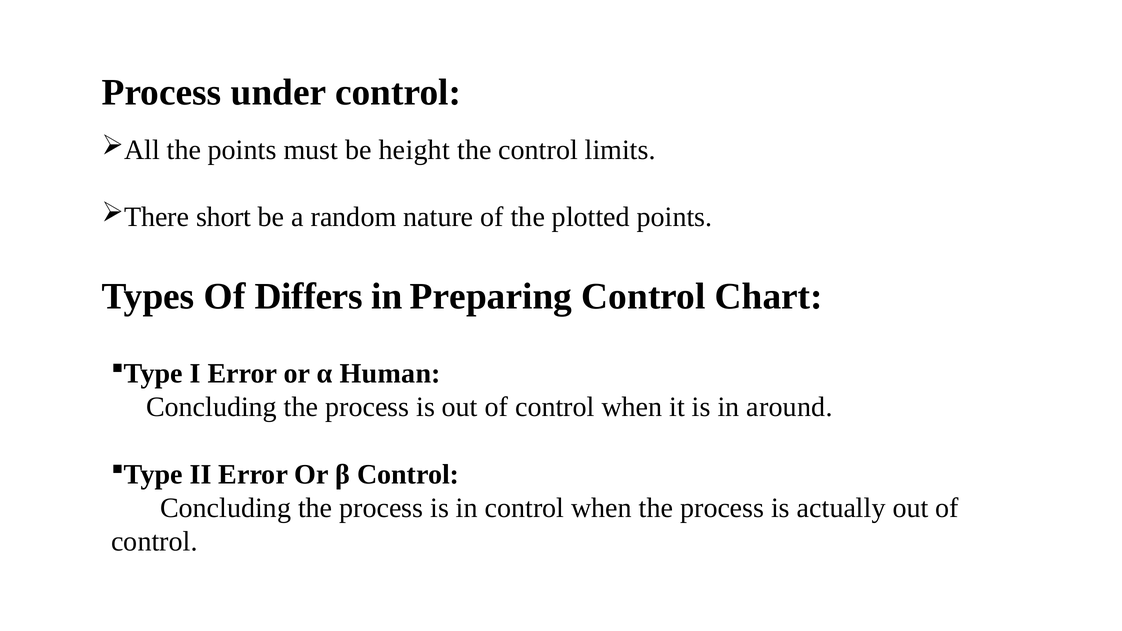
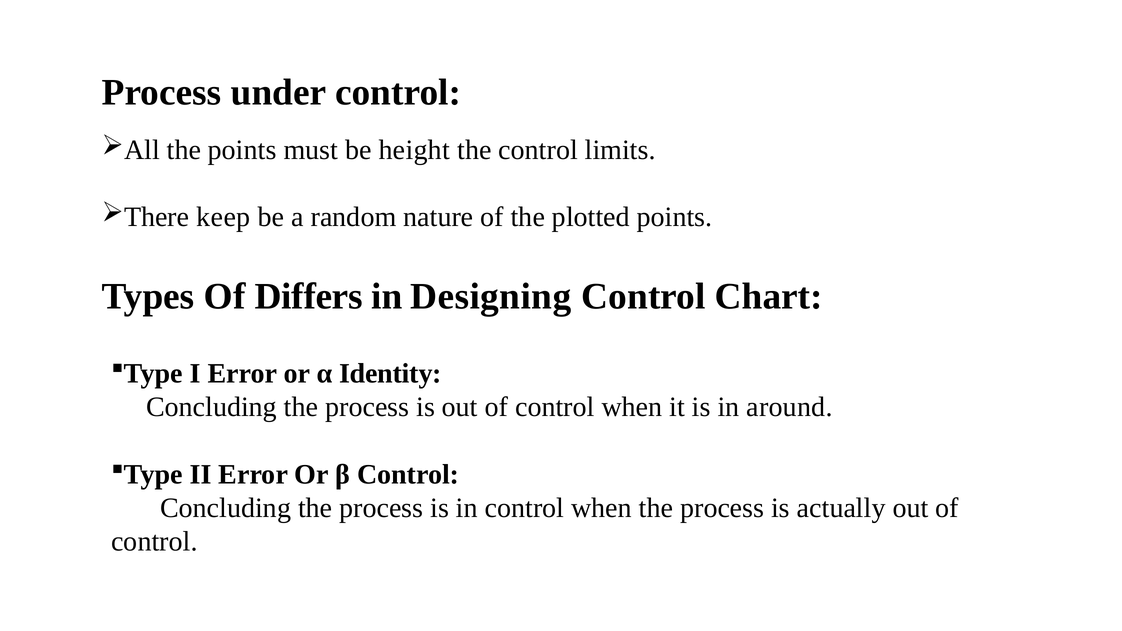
short: short -> keep
Preparing: Preparing -> Designing
Human: Human -> Identity
